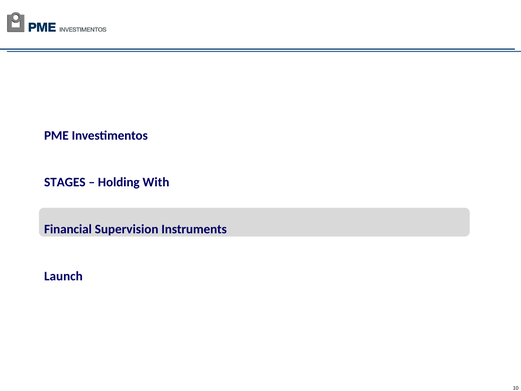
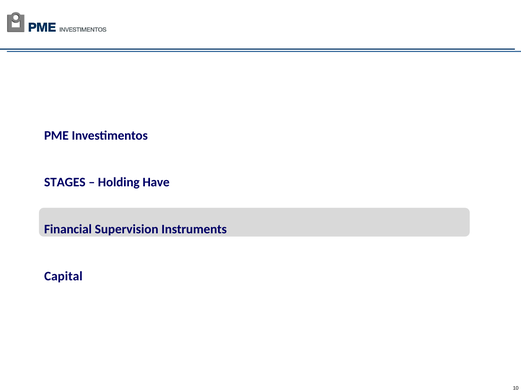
With: With -> Have
Launch: Launch -> Capital
